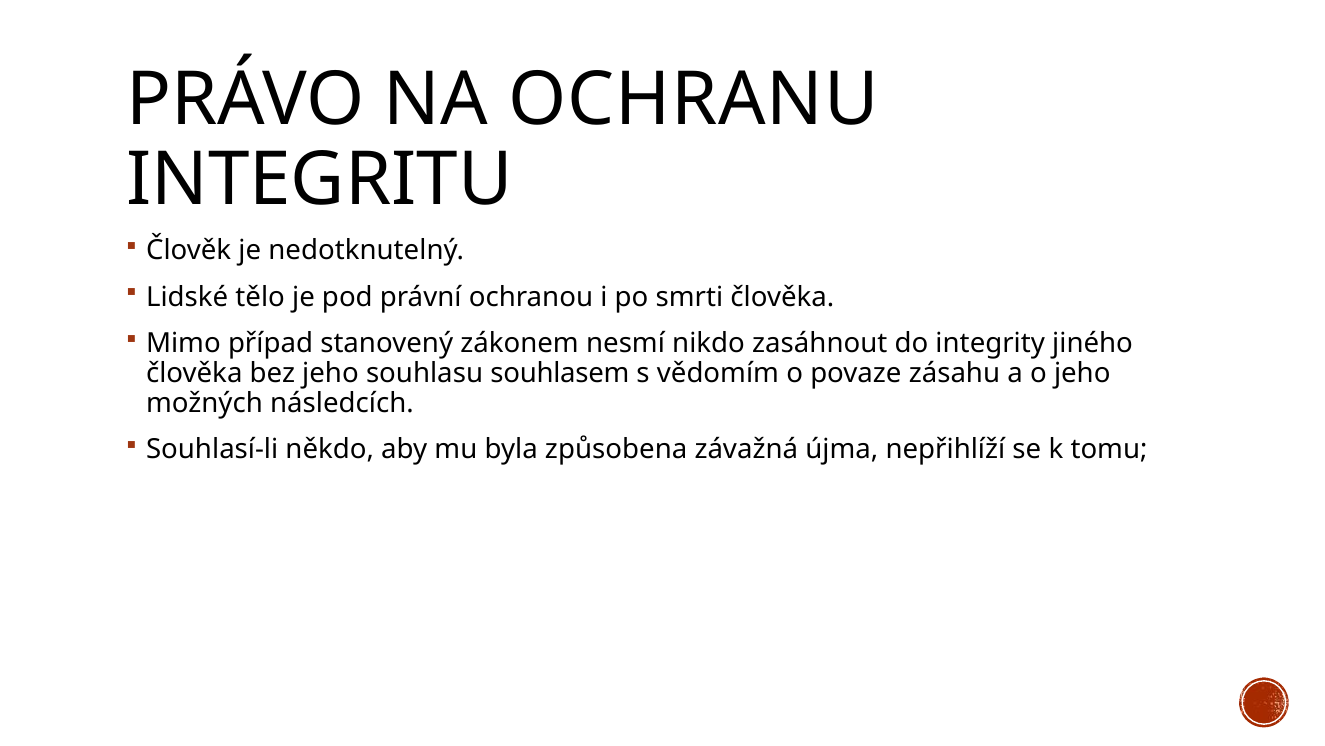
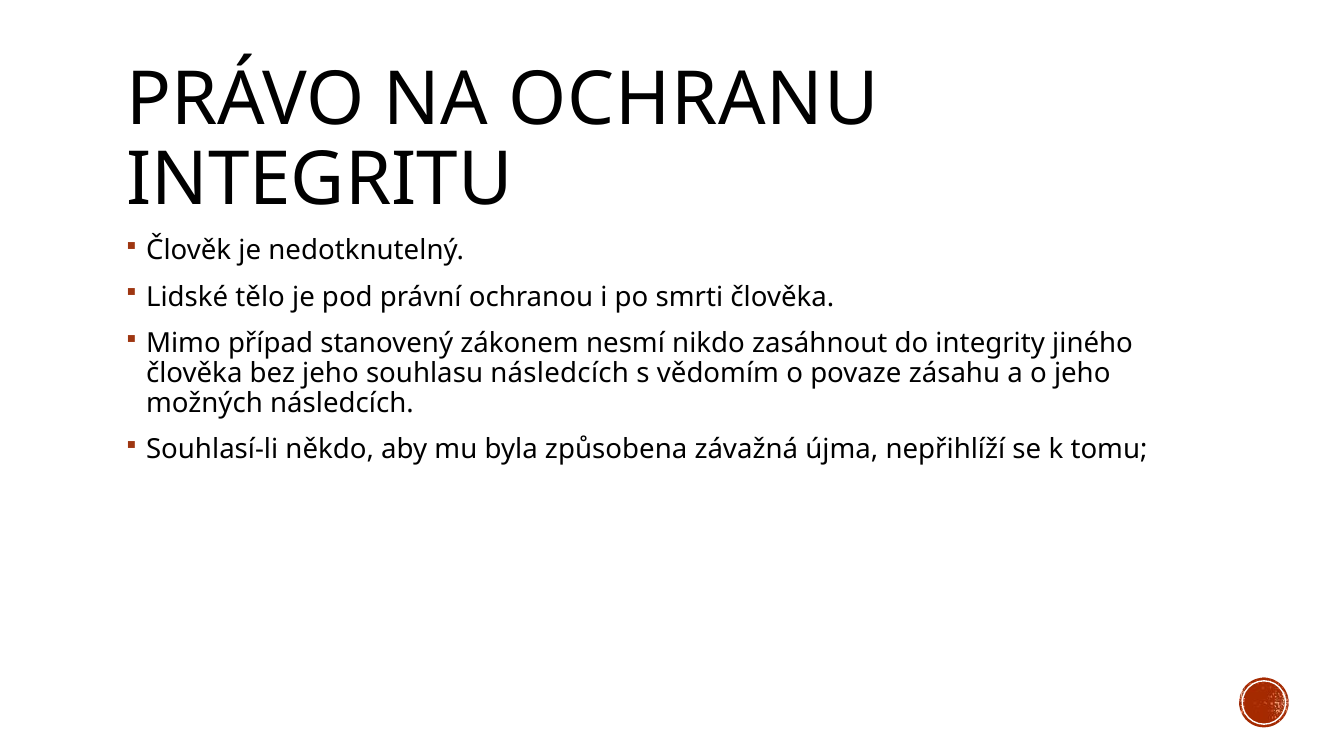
souhlasu souhlasem: souhlasem -> následcích
